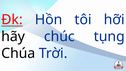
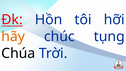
hãy colour: black -> orange
